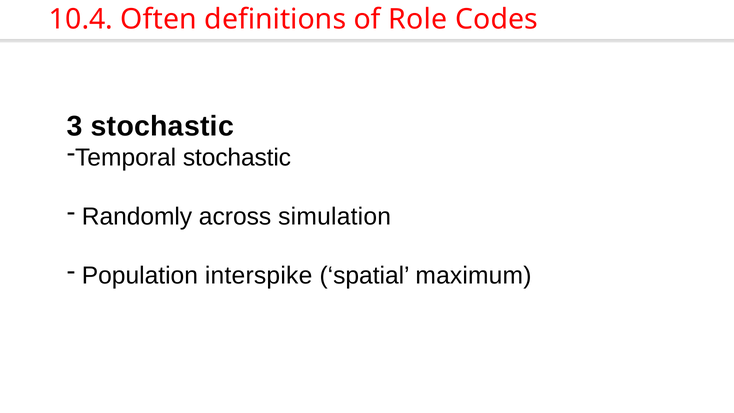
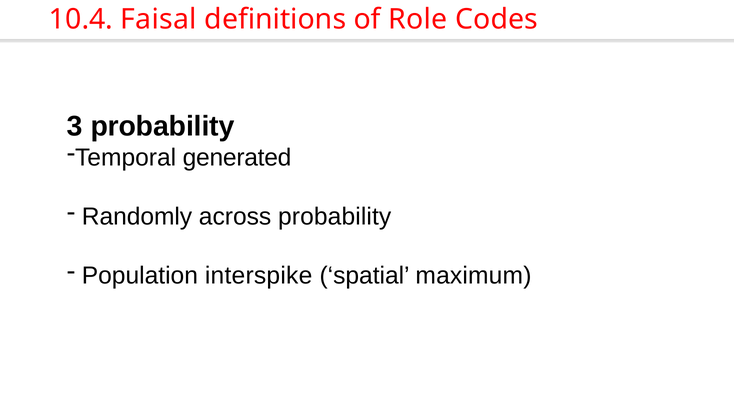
Often: Often -> Faisal
3 stochastic: stochastic -> probability
Temporal stochastic: stochastic -> generated
across simulation: simulation -> probability
